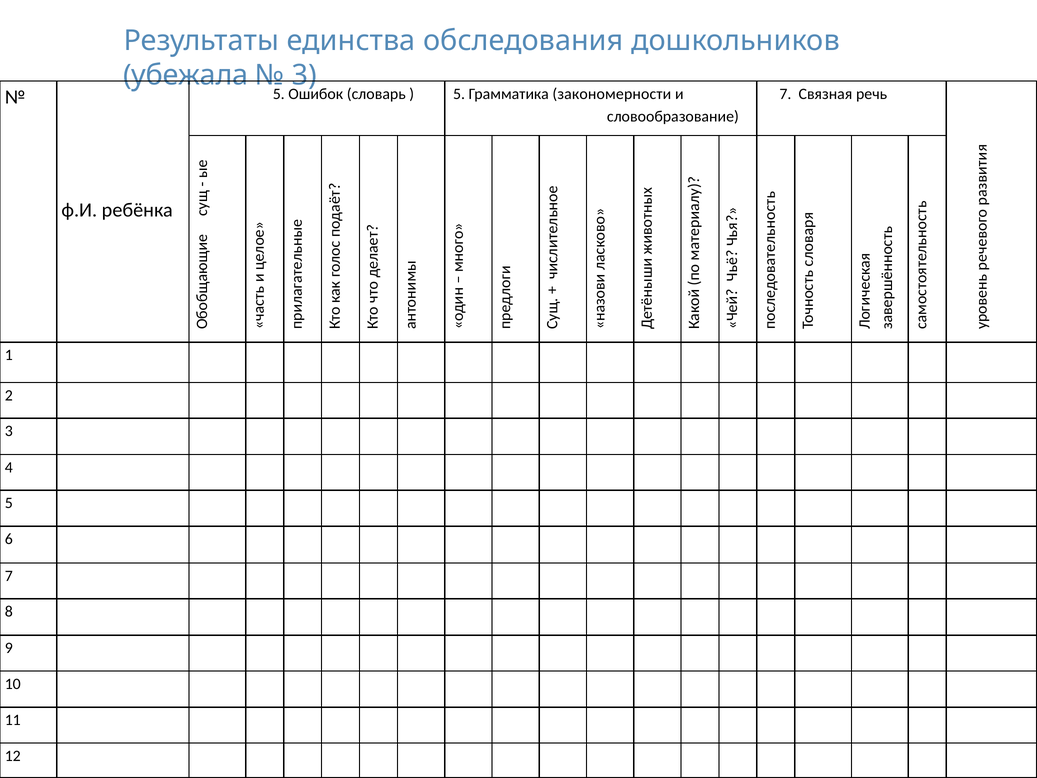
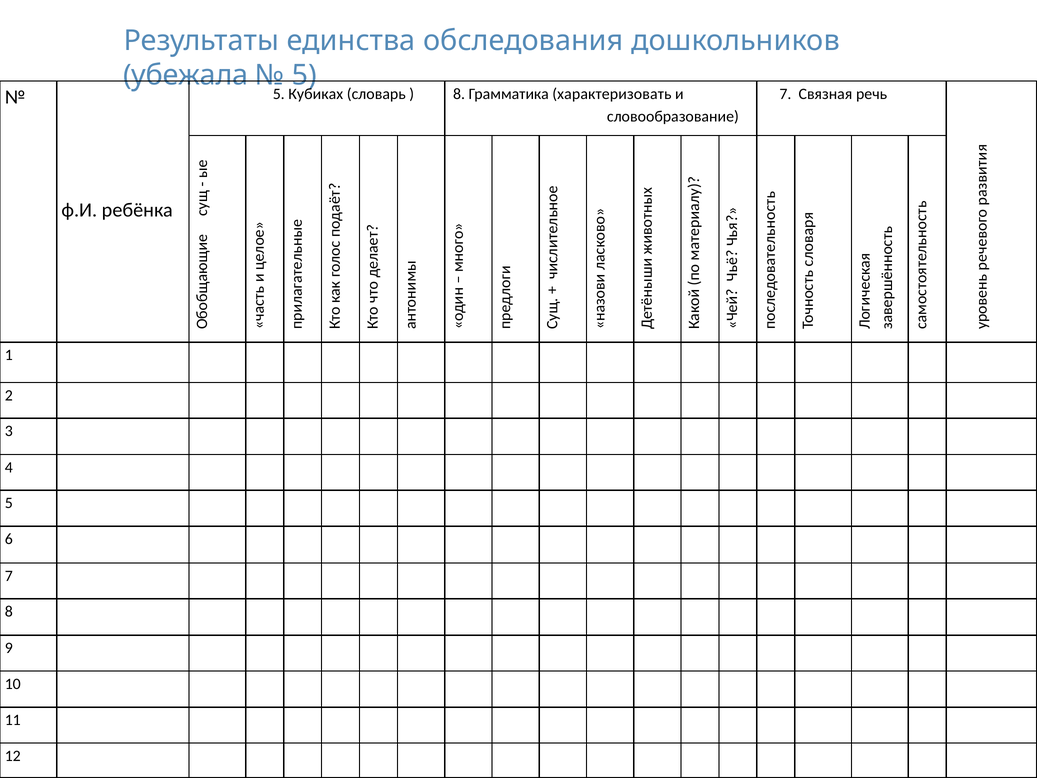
3 at (304, 75): 3 -> 5
Ошибок: Ошибок -> Кубиках
5 at (459, 94): 5 -> 8
закономерности: закономерности -> характеризовать
